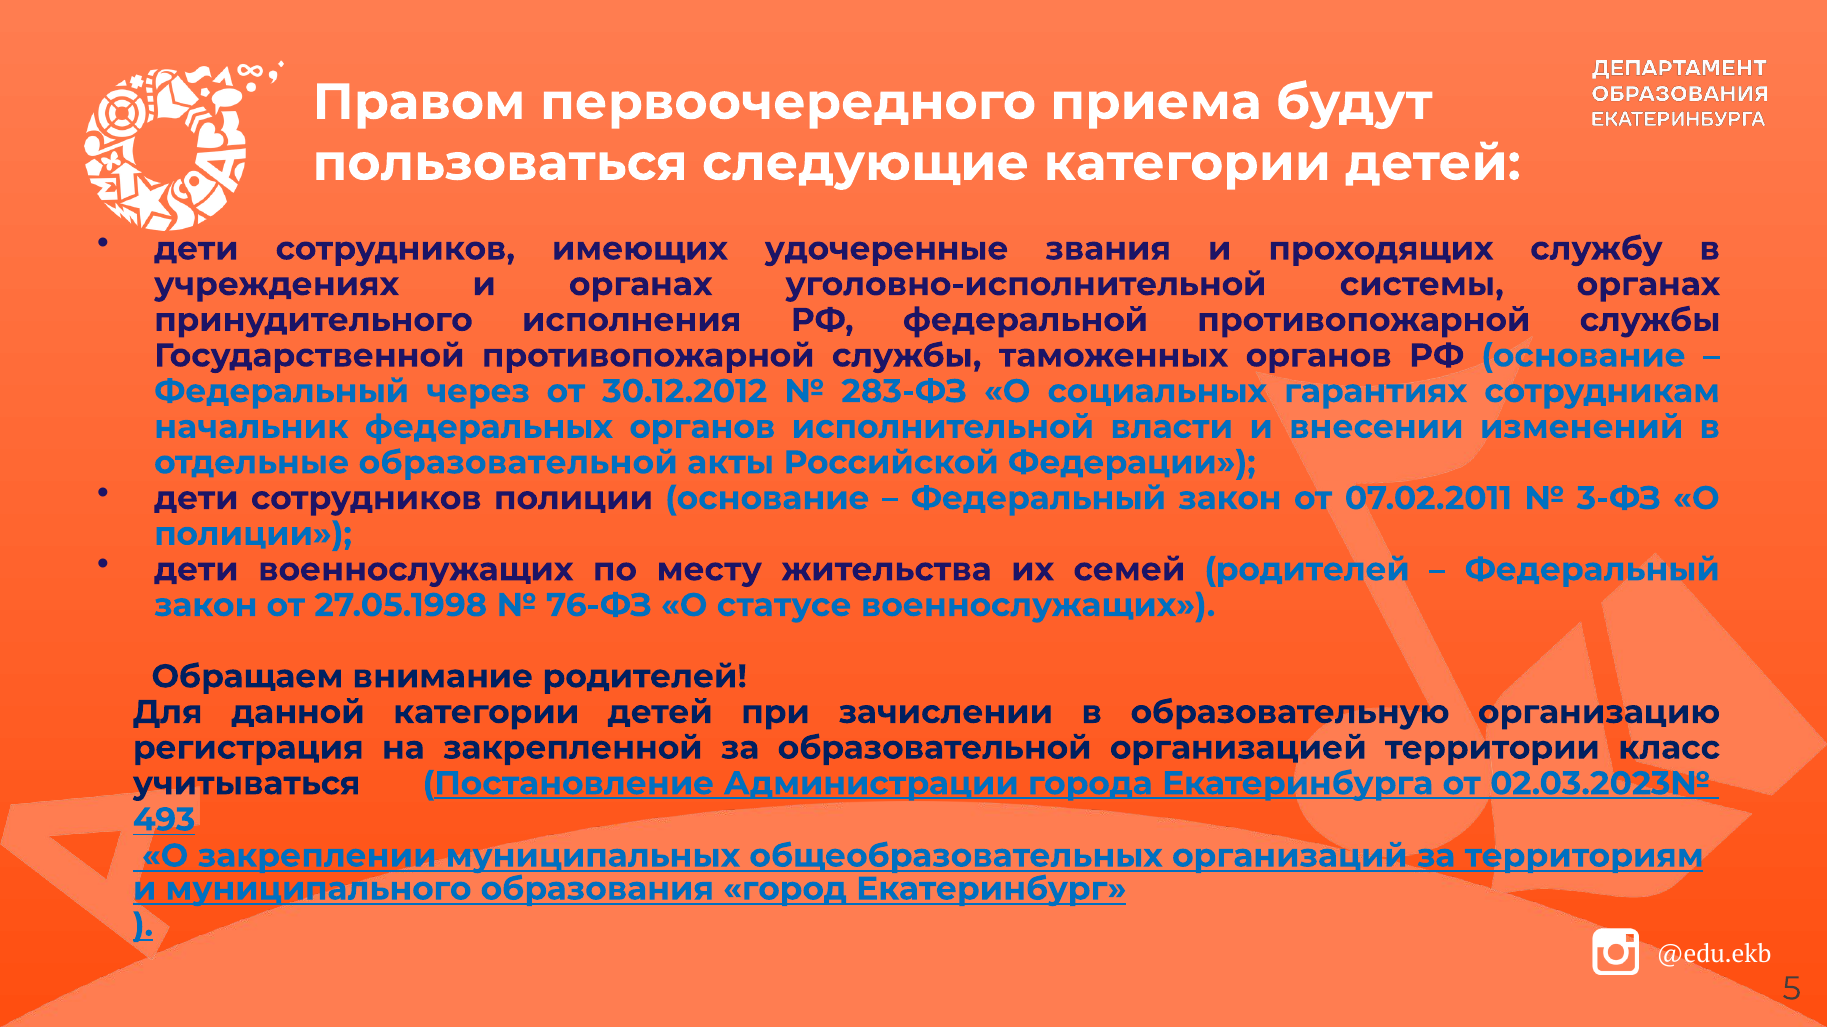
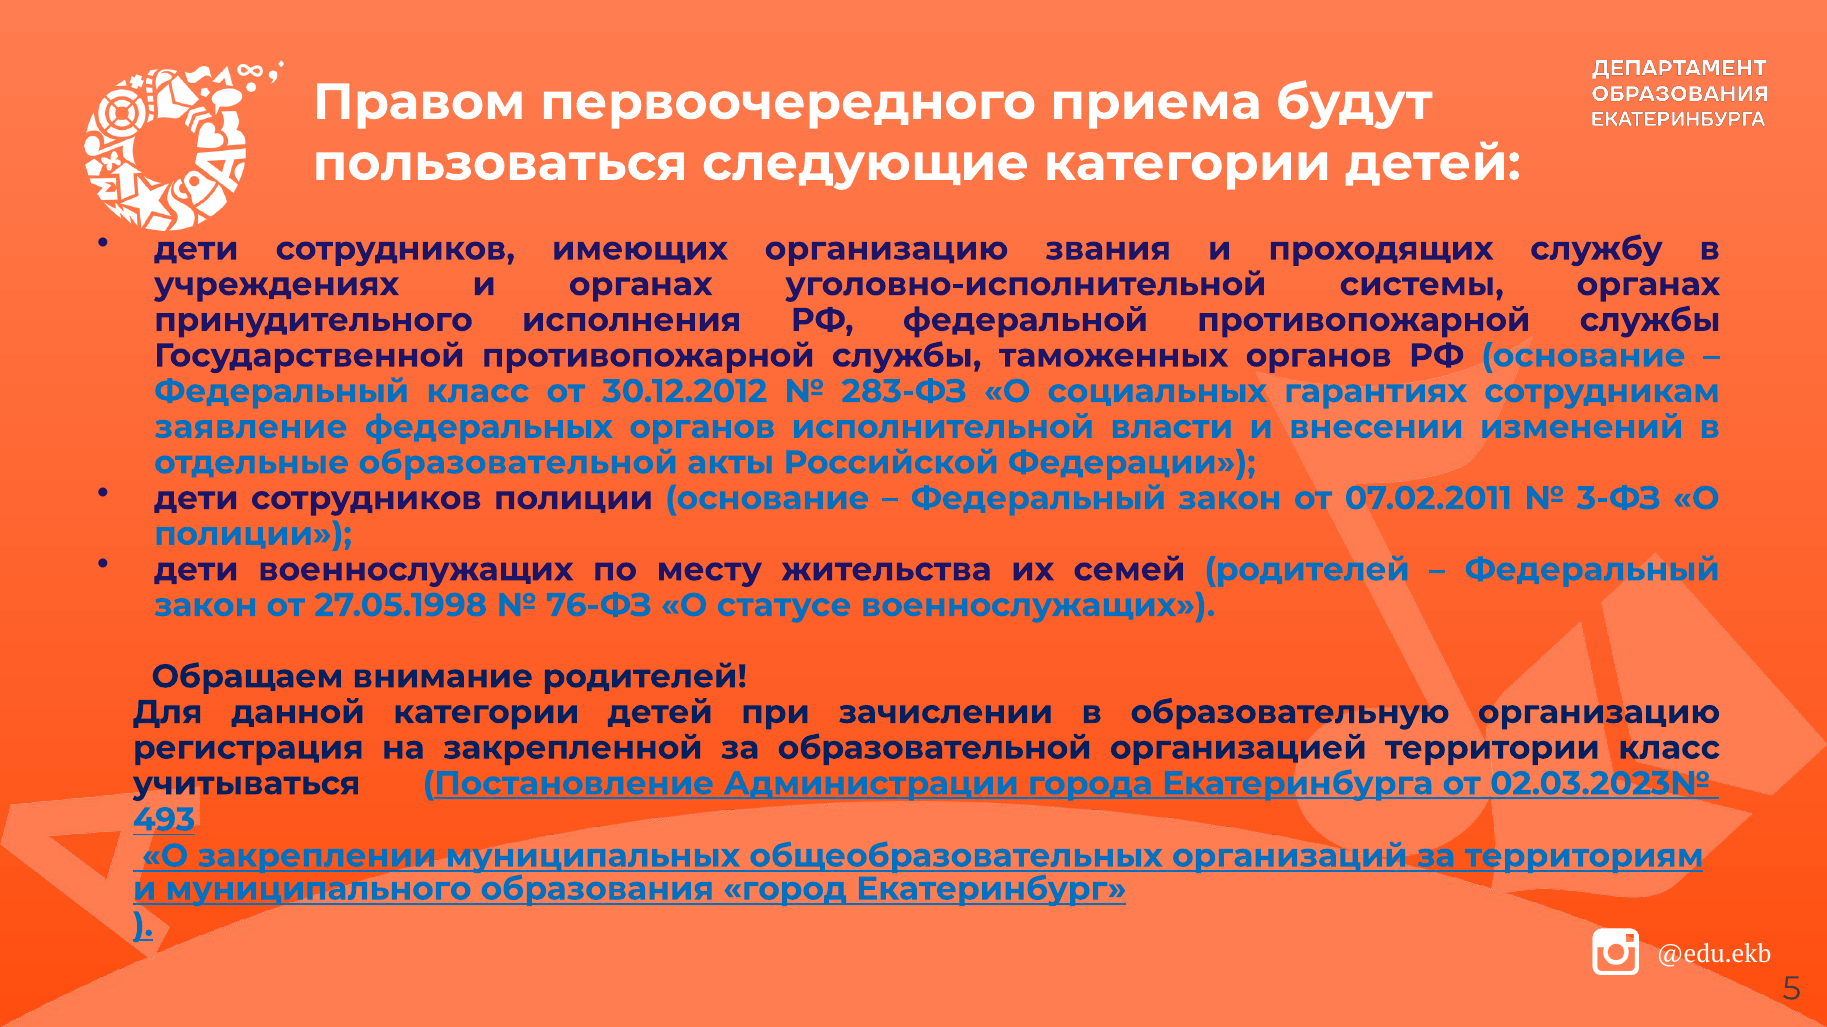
имеющих удочеренные: удочеренные -> организацию
Федеральный через: через -> класс
начальник: начальник -> заявление
